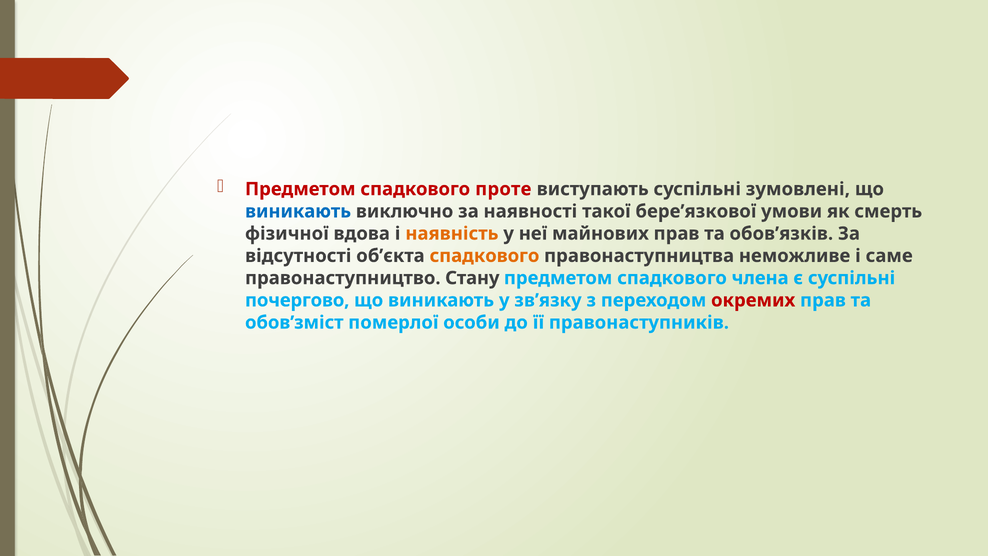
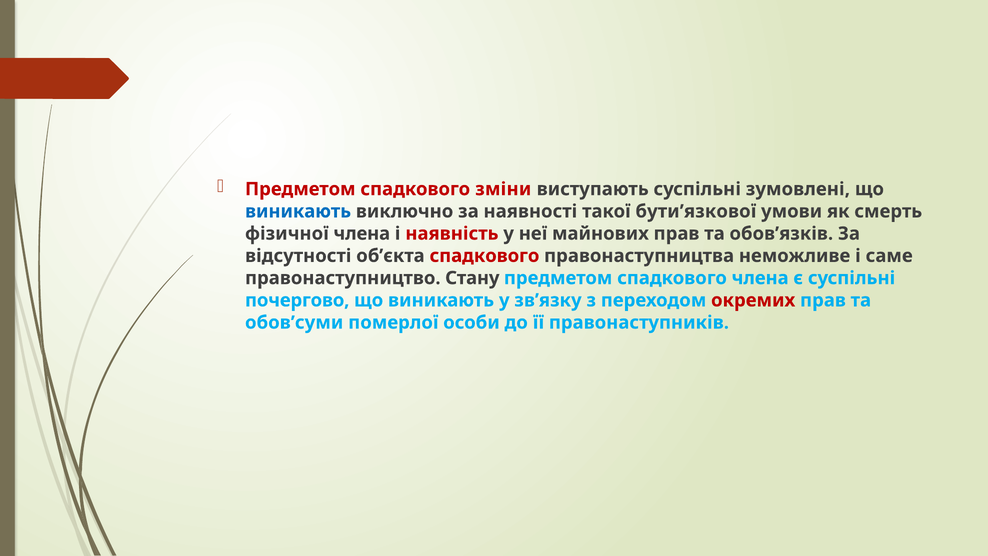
проте: проте -> зміни
бере’язкової: бере’язкової -> бути’язкової
фізичної вдова: вдова -> члена
наявність colour: orange -> red
спадкового at (484, 256) colour: orange -> red
обов’зміст: обов’зміст -> обов’суми
